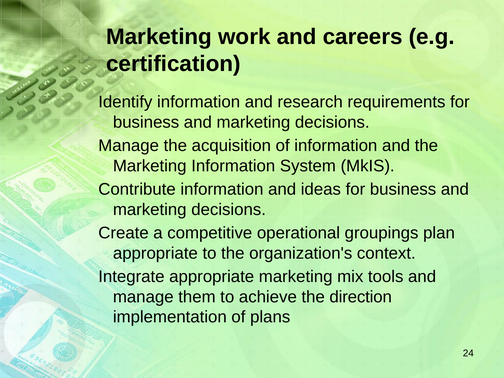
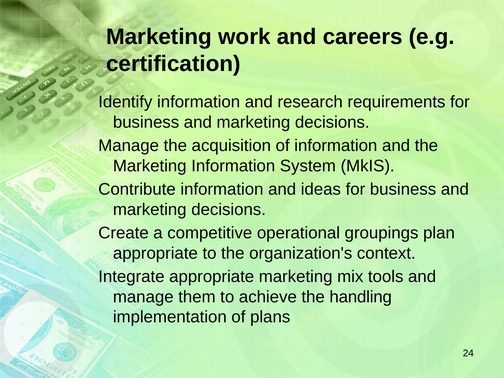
direction: direction -> handling
